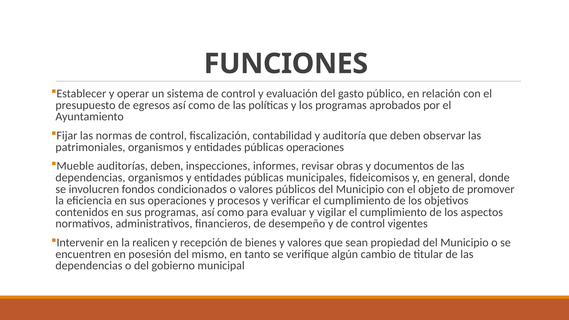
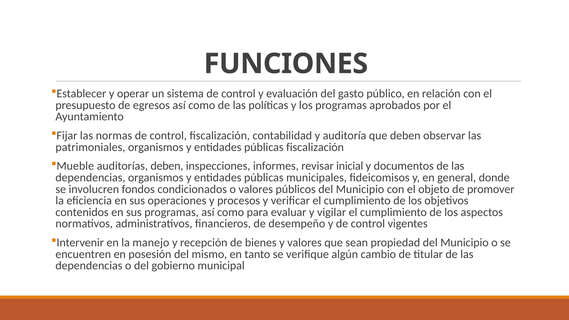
públicas operaciones: operaciones -> fiscalización
obras: obras -> inicial
realicen: realicen -> manejo
